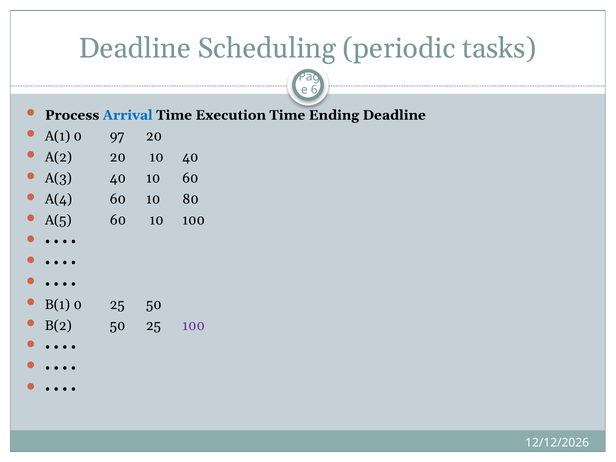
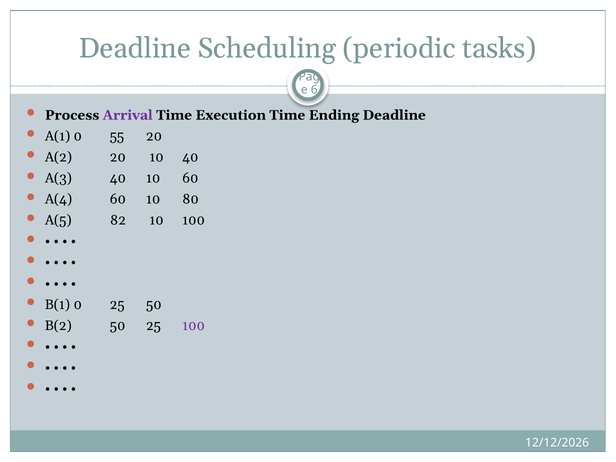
Arrival colour: blue -> purple
97: 97 -> 55
A(5 60: 60 -> 82
